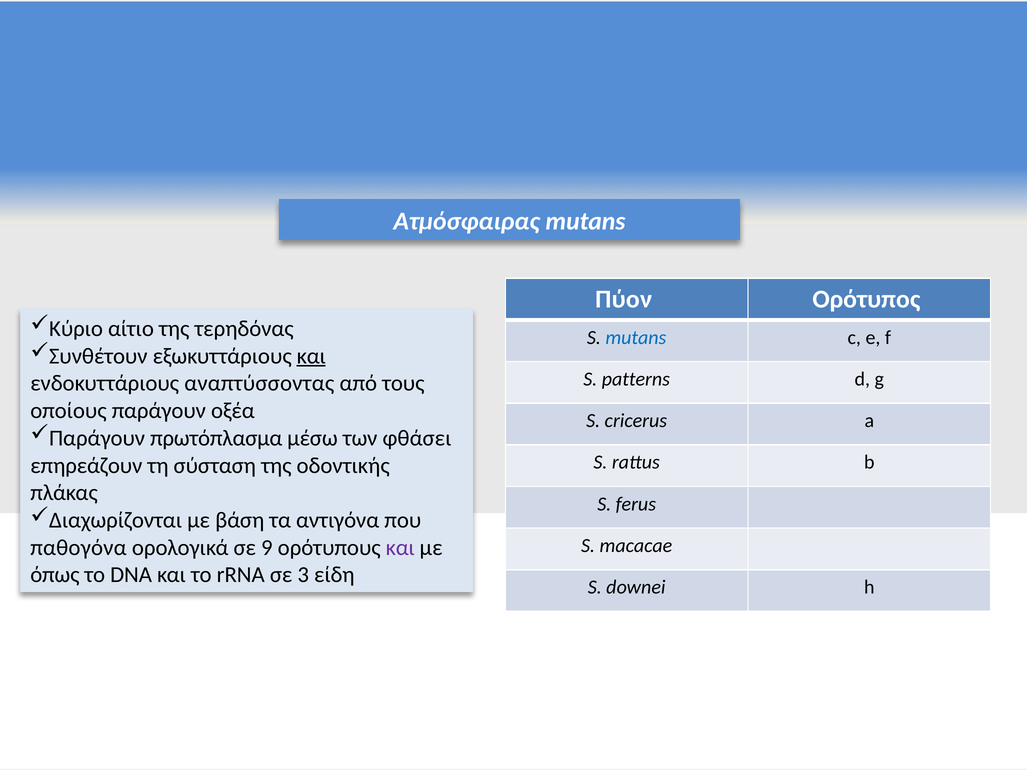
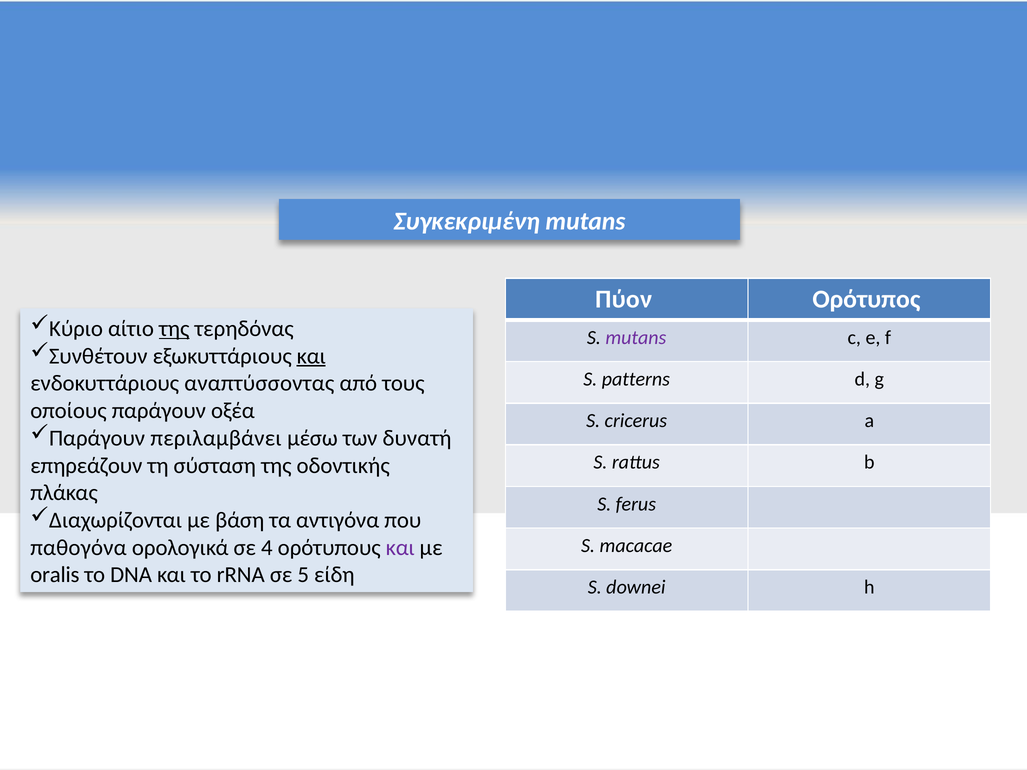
Ατμόσφαιρας: Ατμόσφαιρας -> Συγκεκριμένη
της at (174, 329) underline: none -> present
mutans at (636, 338) colour: blue -> purple
πρωτόπλασμα: πρωτόπλασμα -> περιλαμβάνει
φθάσει: φθάσει -> δυνατή
9: 9 -> 4
όπως: όπως -> oralis
3: 3 -> 5
